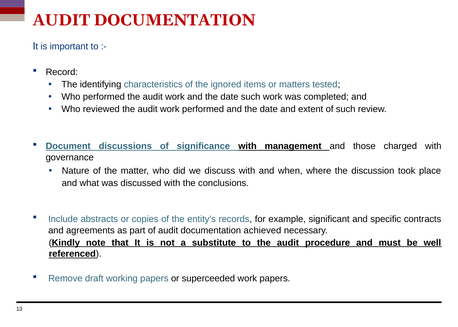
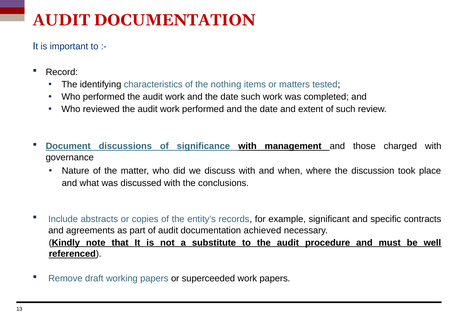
ignored: ignored -> nothing
